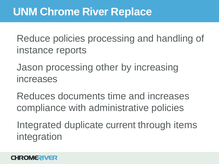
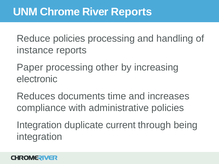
River Replace: Replace -> Reports
Jason: Jason -> Paper
increases at (37, 79): increases -> electronic
Integrated at (39, 125): Integrated -> Integration
items: items -> being
